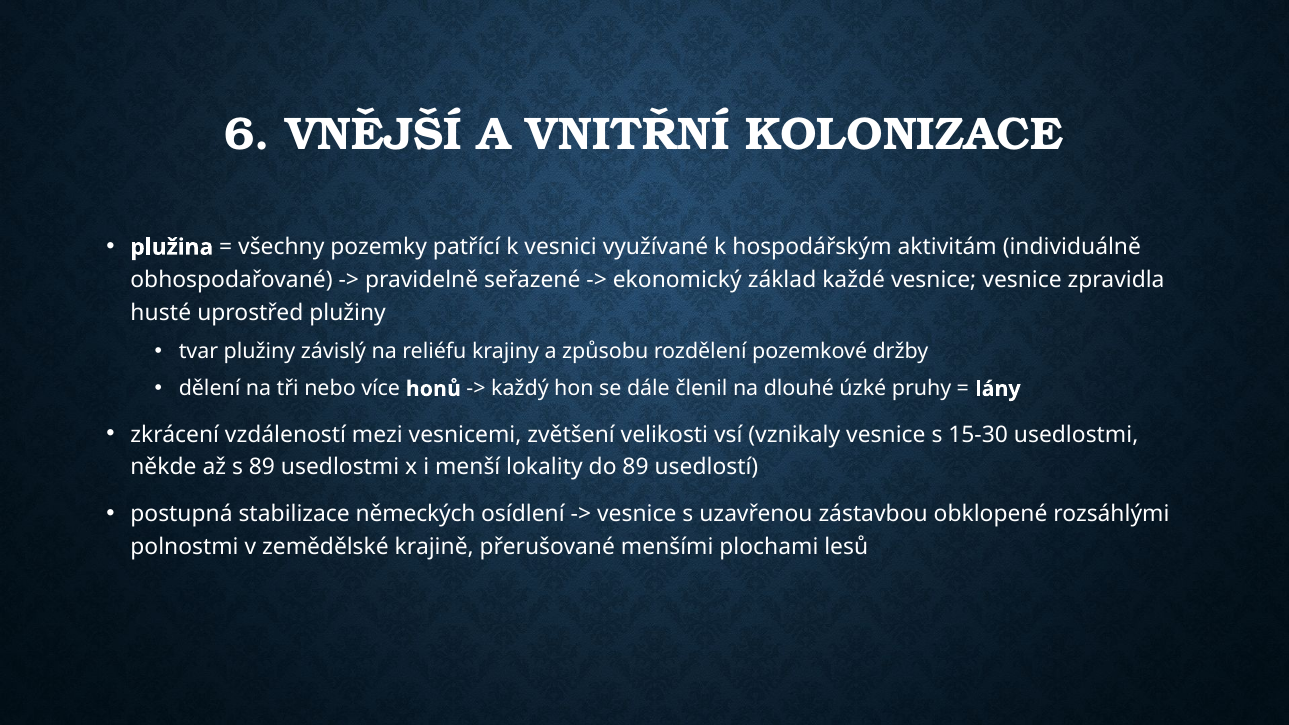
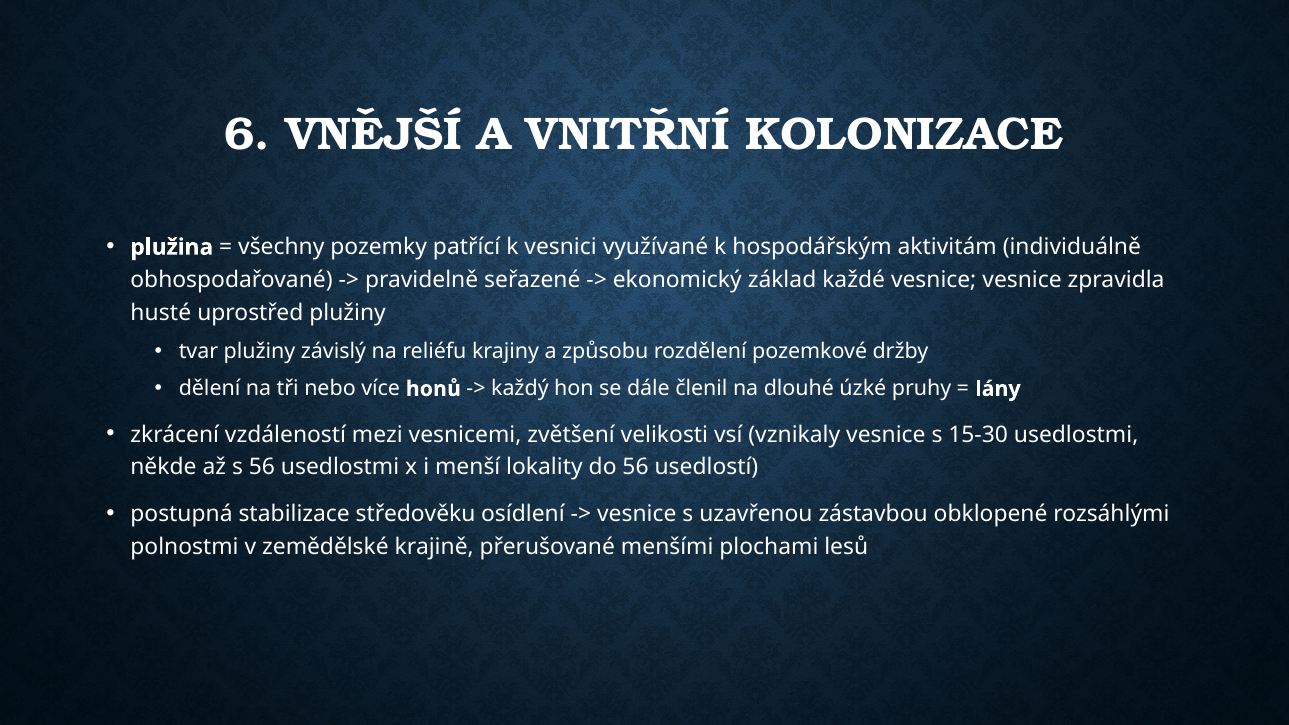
s 89: 89 -> 56
do 89: 89 -> 56
německých: německých -> středověku
